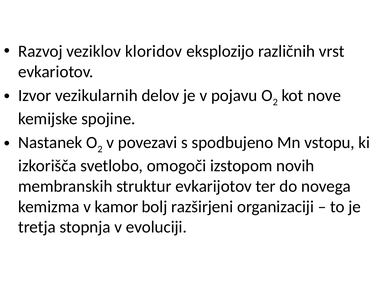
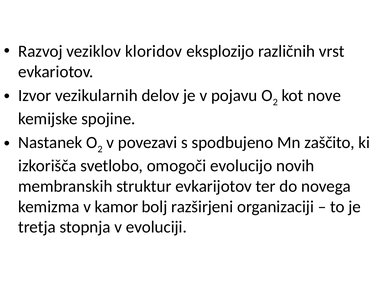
vstopu: vstopu -> zaščito
izstopom: izstopom -> evolucijo
